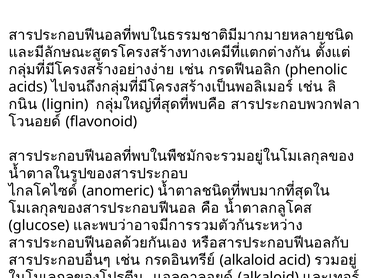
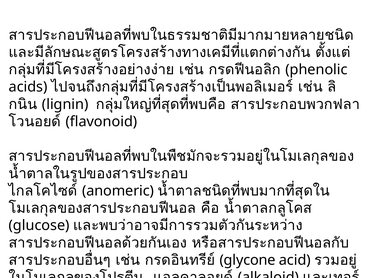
alkaloid at (248, 260): alkaloid -> glycone
